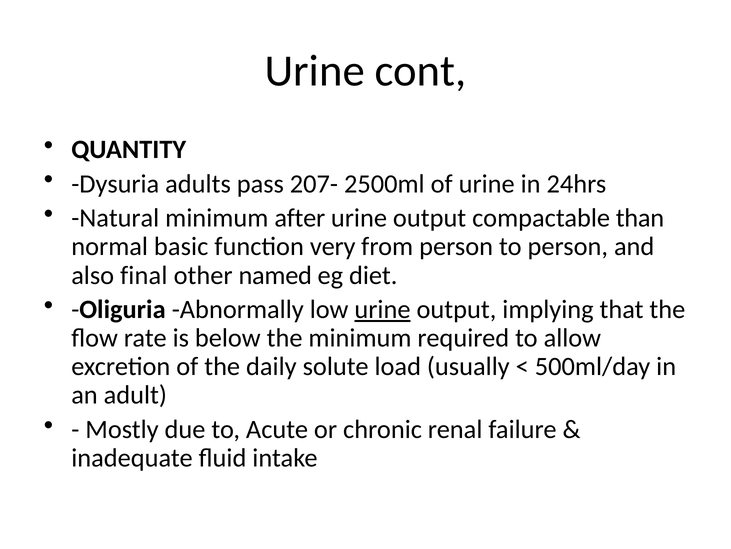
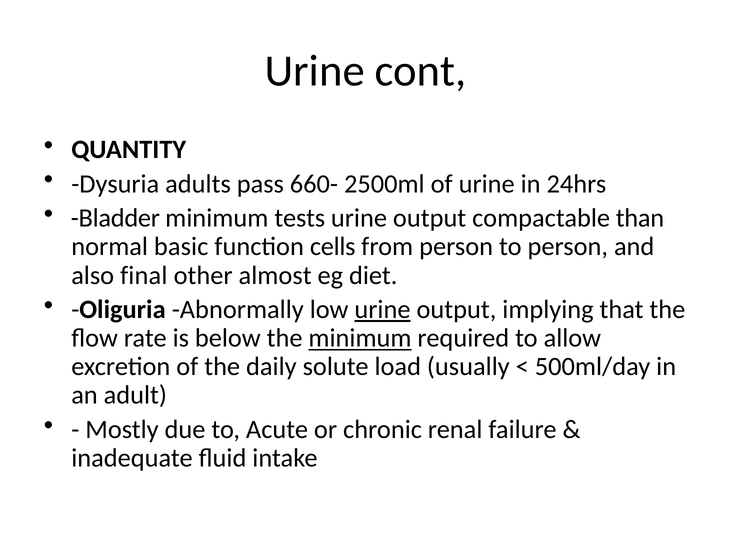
207-: 207- -> 660-
Natural: Natural -> Bladder
after: after -> tests
very: very -> cells
named: named -> almost
minimum at (360, 338) underline: none -> present
